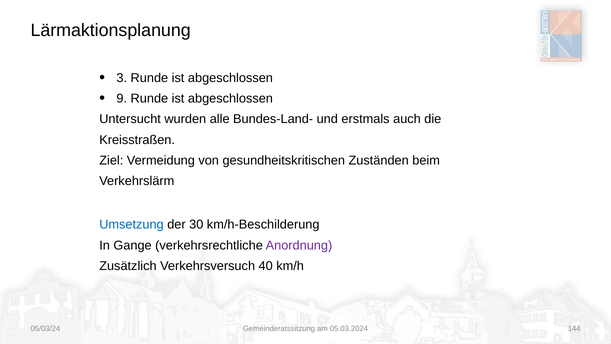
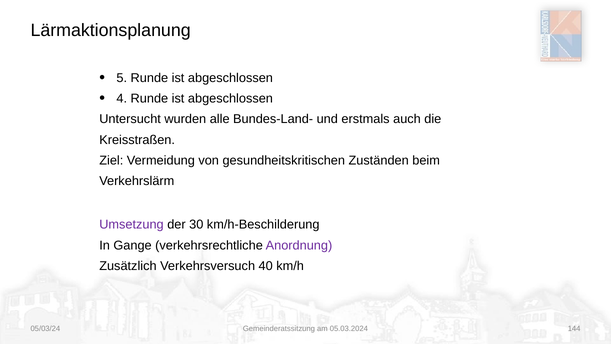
3: 3 -> 5
9: 9 -> 4
Umsetzung colour: blue -> purple
